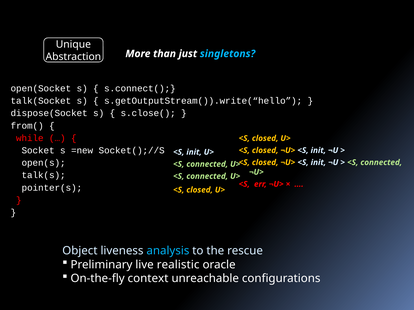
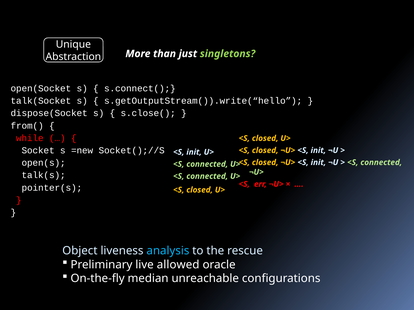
singletons colour: light blue -> light green
realistic: realistic -> allowed
context: context -> median
